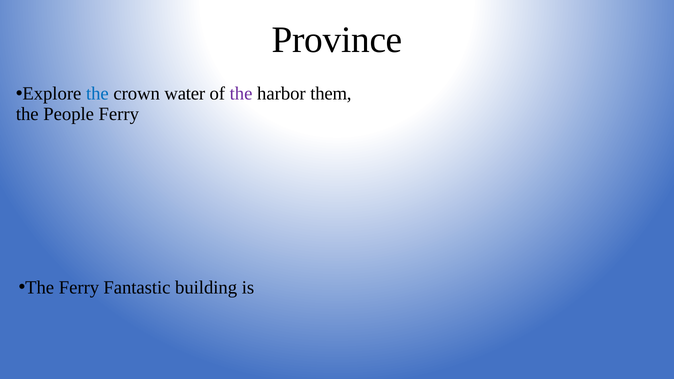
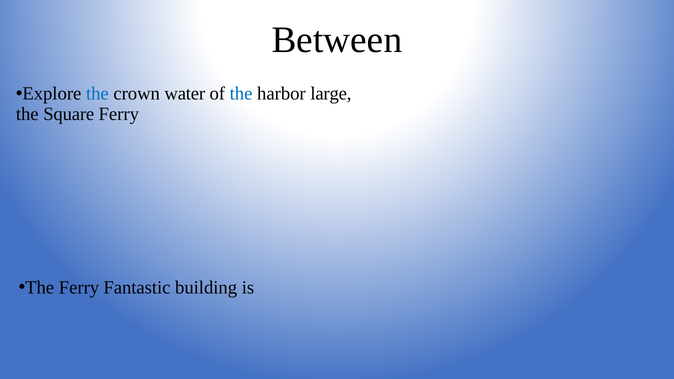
Province: Province -> Between
the at (241, 94) colour: purple -> blue
them: them -> large
People: People -> Square
